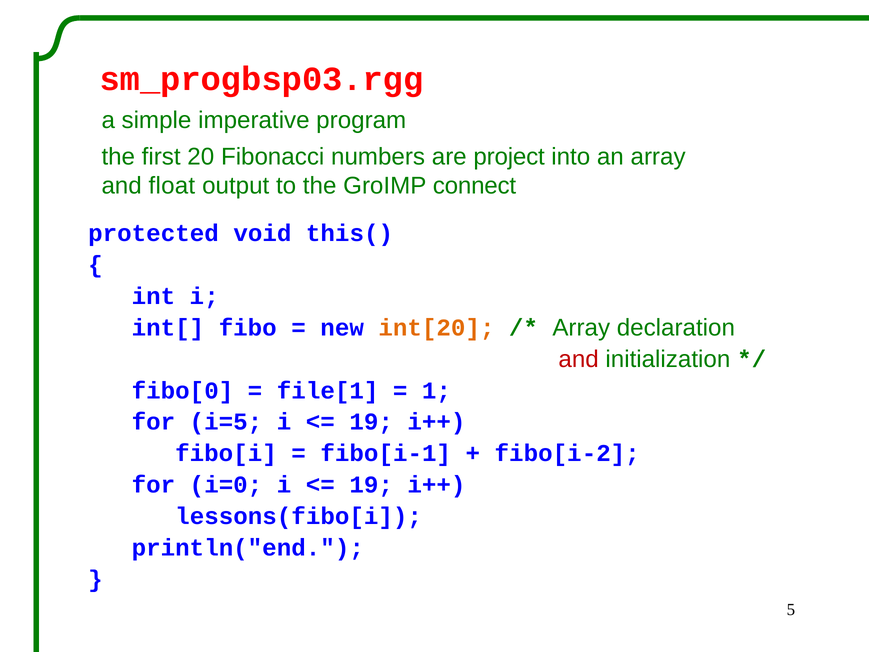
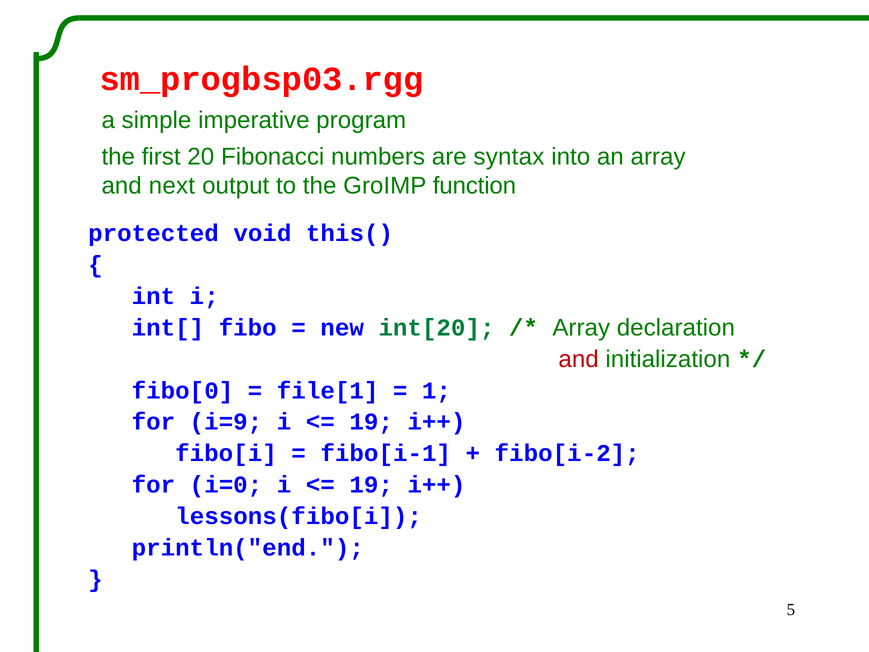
project: project -> syntax
float: float -> next
connect: connect -> function
int[20 colour: orange -> green
i=5: i=5 -> i=9
